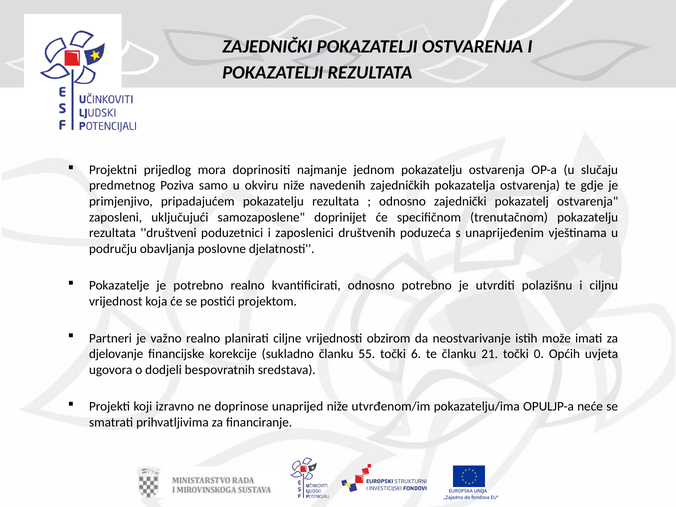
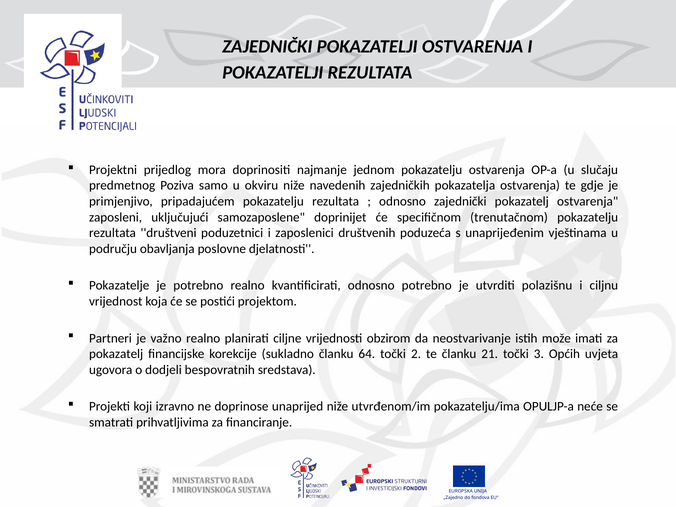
djelovanje at (116, 354): djelovanje -> pokazatelj
55: 55 -> 64
6: 6 -> 2
0: 0 -> 3
